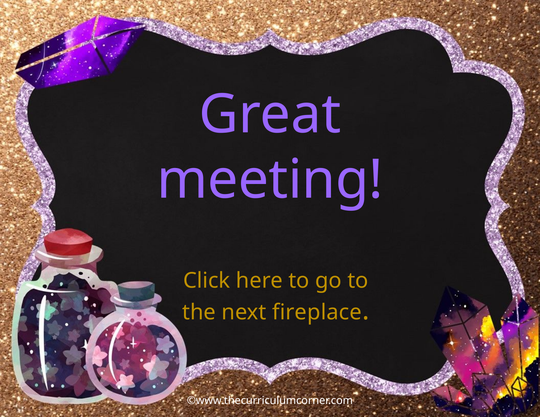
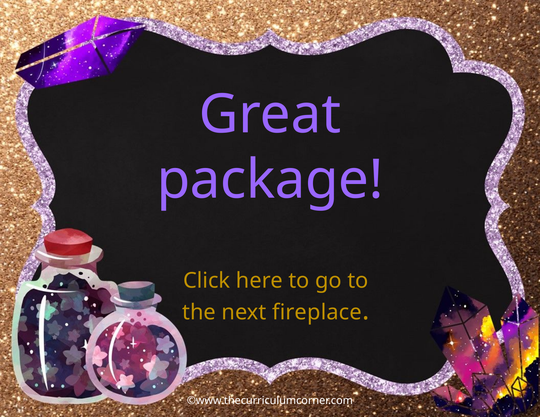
meeting: meeting -> package
